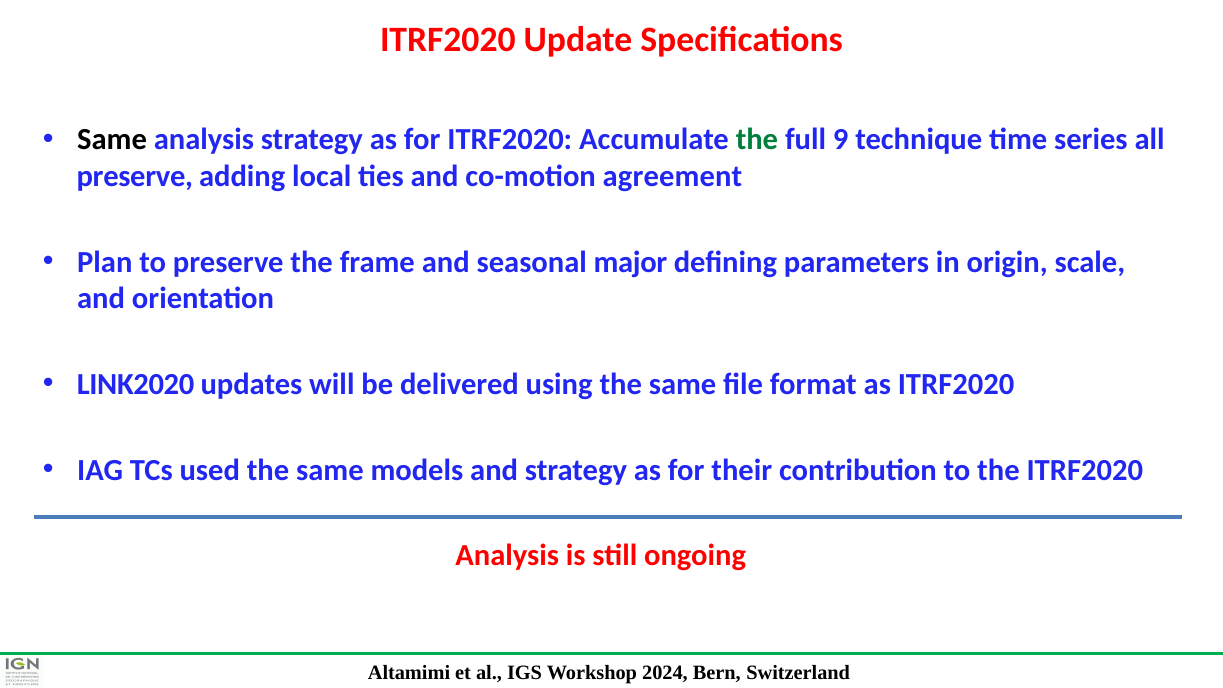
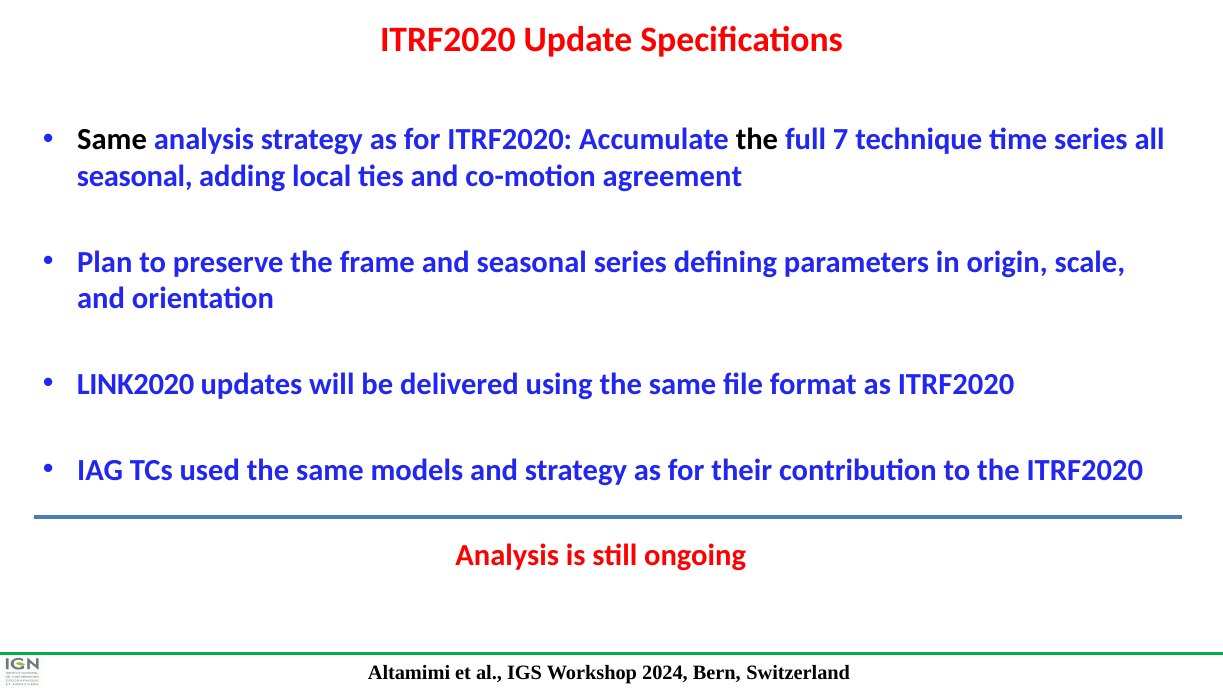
the at (757, 140) colour: green -> black
9: 9 -> 7
preserve at (135, 176): preserve -> seasonal
seasonal major: major -> series
